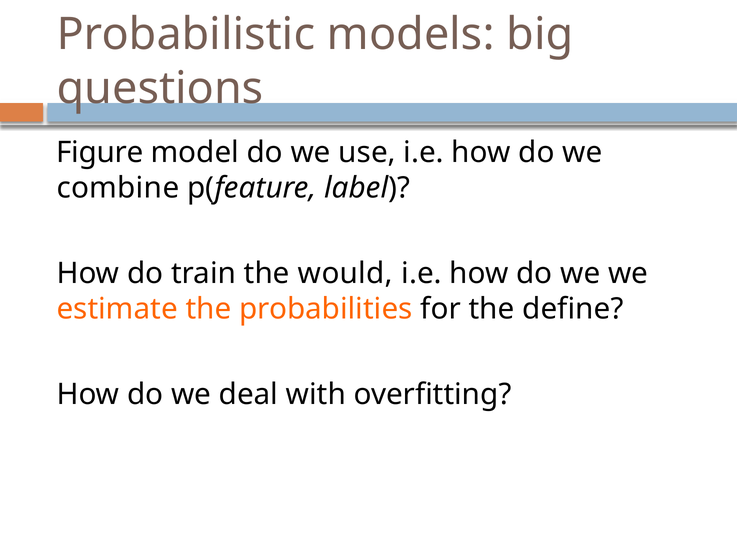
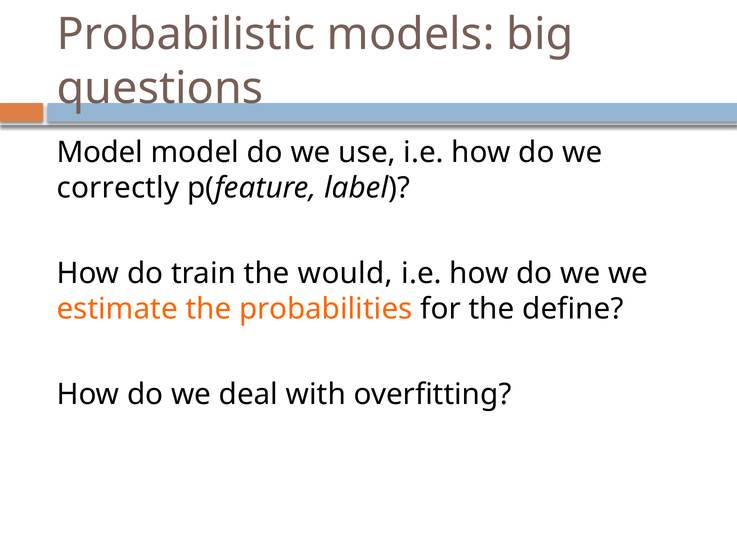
Figure at (100, 153): Figure -> Model
combine: combine -> correctly
